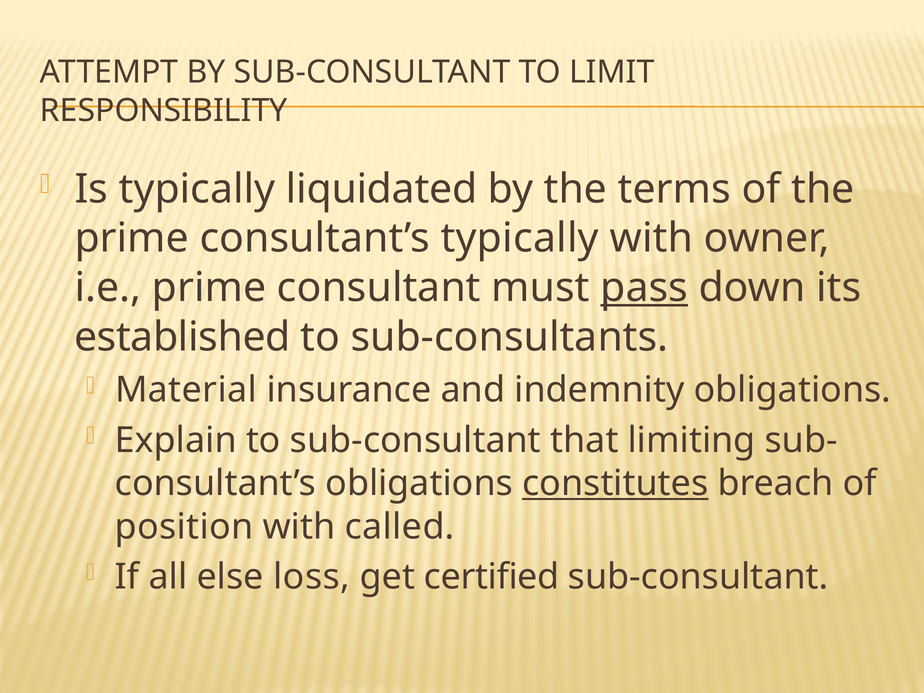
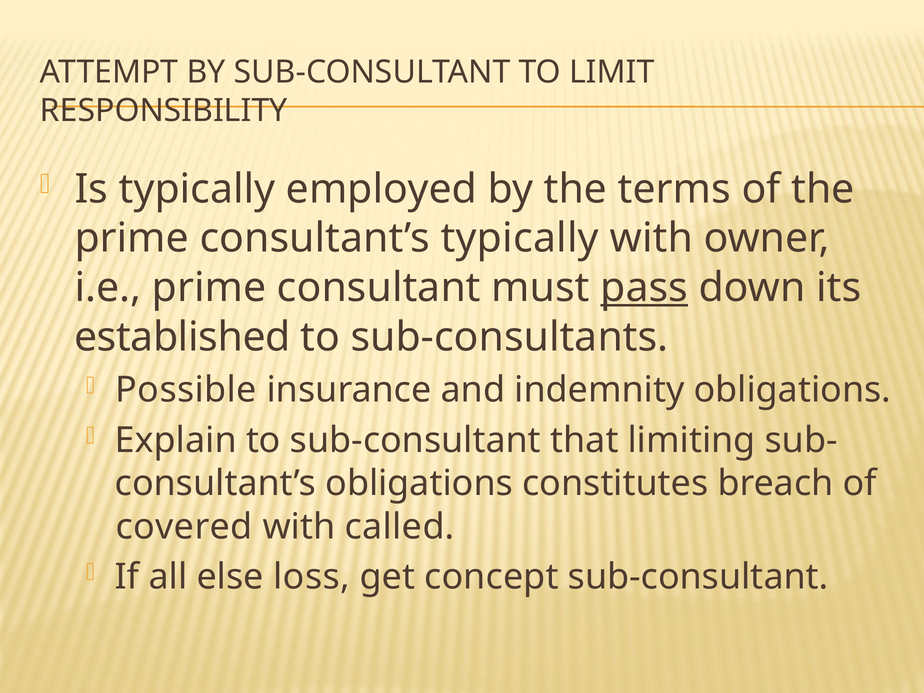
liquidated: liquidated -> employed
Material: Material -> Possible
constitutes underline: present -> none
position: position -> covered
certified: certified -> concept
